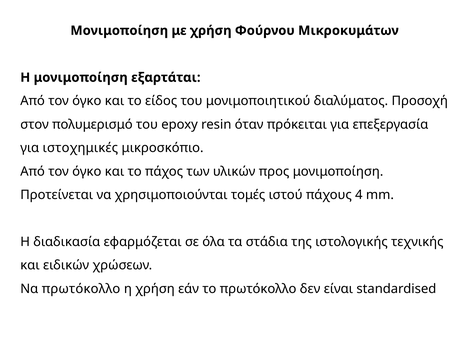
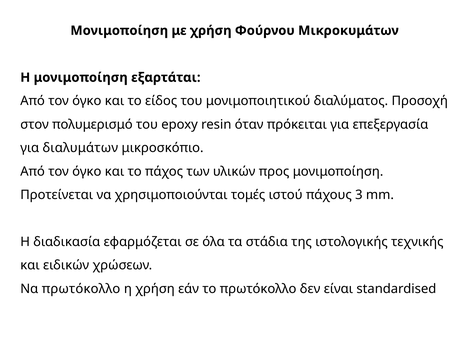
ιστοχημικές: ιστοχημικές -> διαλυμάτων
4: 4 -> 3
